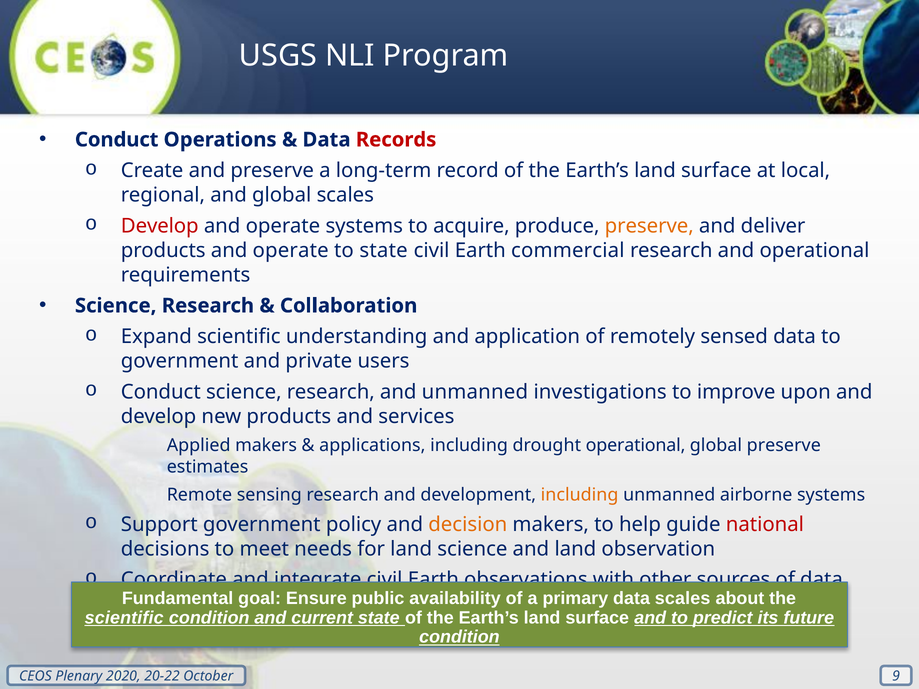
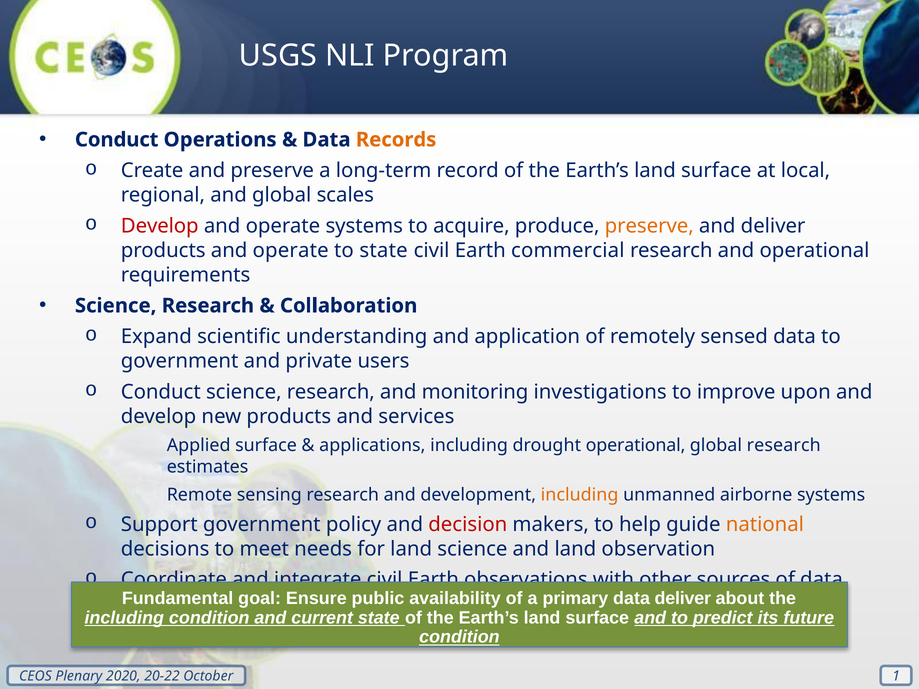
Records colour: red -> orange
and unmanned: unmanned -> monitoring
Applied makers: makers -> surface
global preserve: preserve -> research
decision colour: orange -> red
national at (765, 524) colour: red -> orange
scales at (683, 599): scales -> deliver
scientific at (124, 618): scientific -> including
9: 9 -> 1
